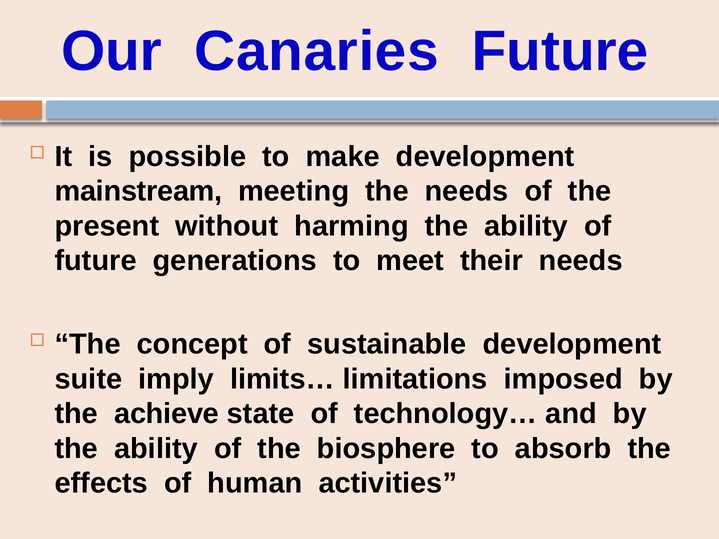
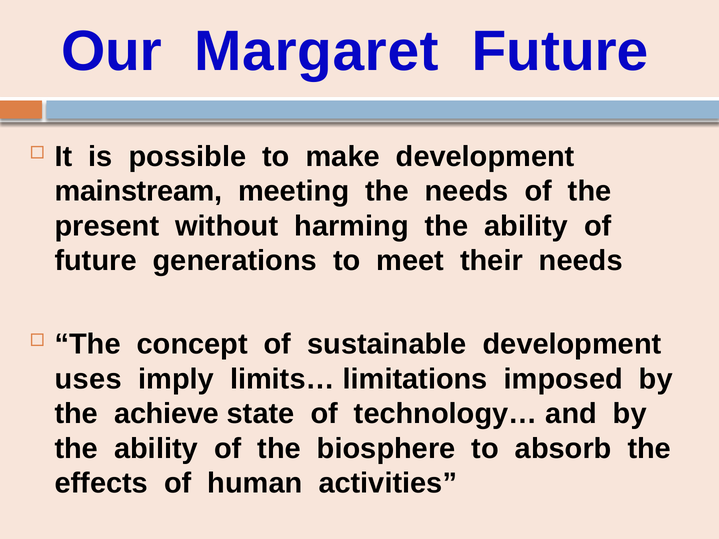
Canaries: Canaries -> Margaret
suite: suite -> uses
